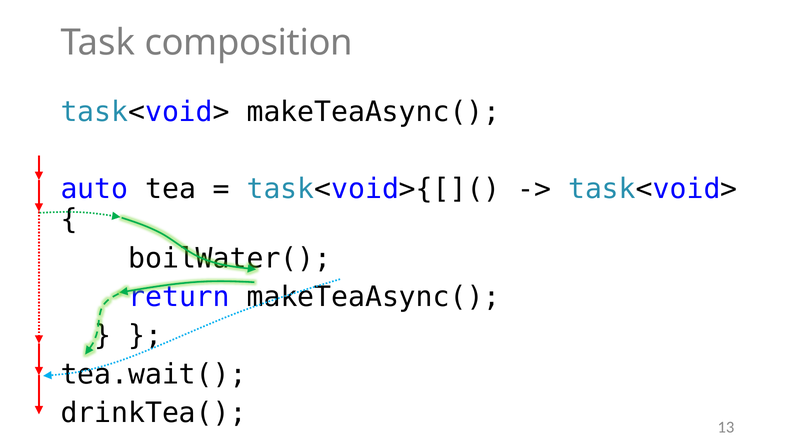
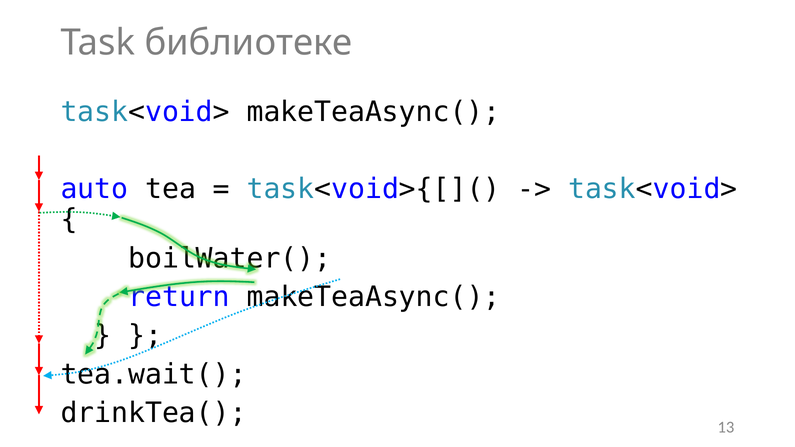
composition: composition -> библиотеке
